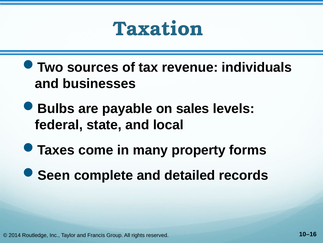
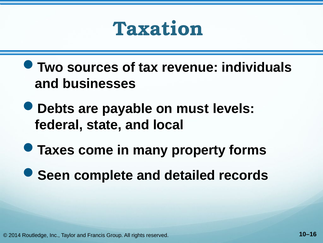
Bulbs: Bulbs -> Debts
sales: sales -> must
